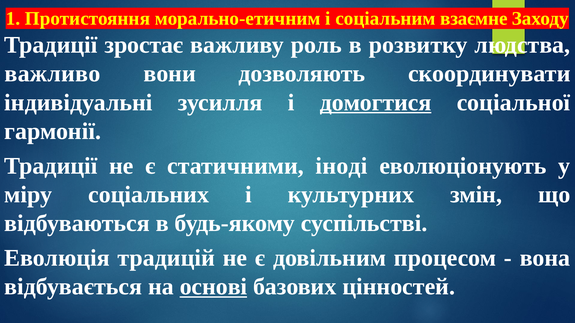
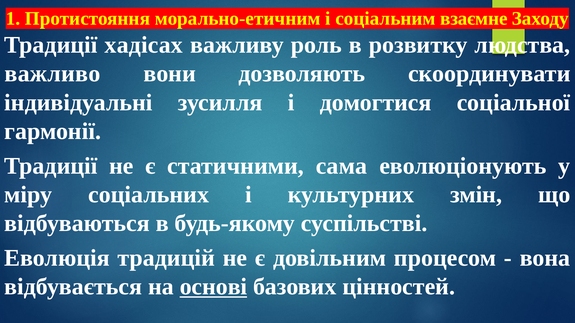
зростає: зростає -> хадісах
домогтися underline: present -> none
іноді: іноді -> сама
